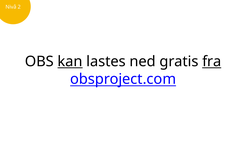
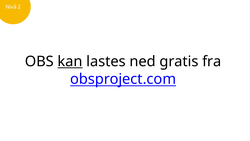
fra underline: present -> none
